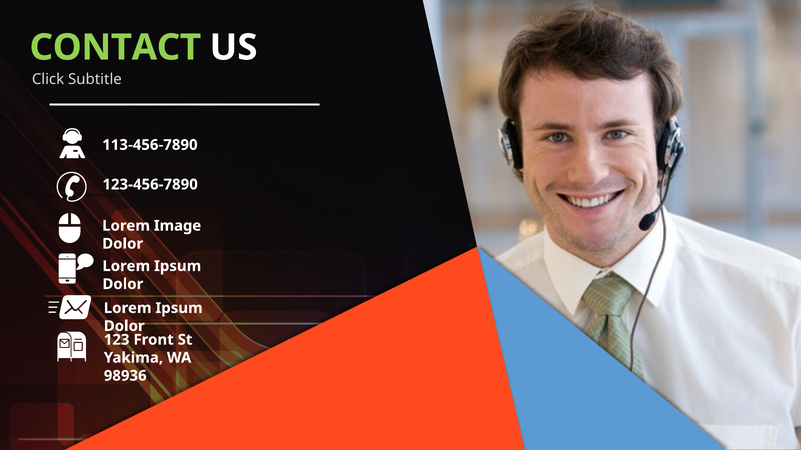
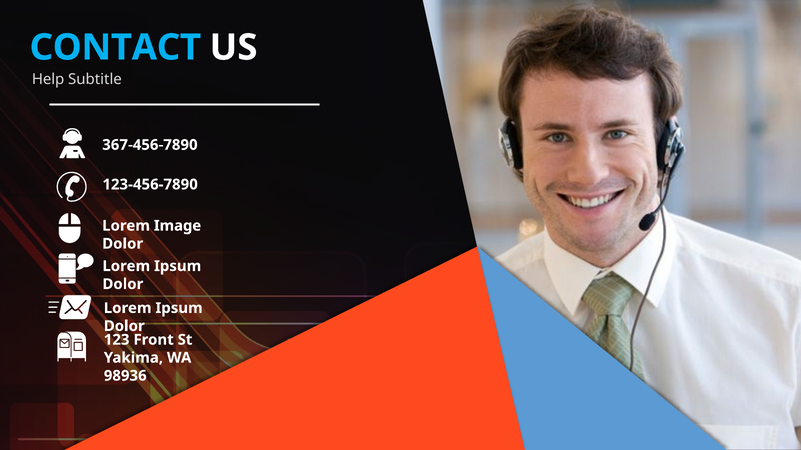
CONTACT colour: light green -> light blue
Click: Click -> Help
113-456-7890: 113-456-7890 -> 367-456-7890
